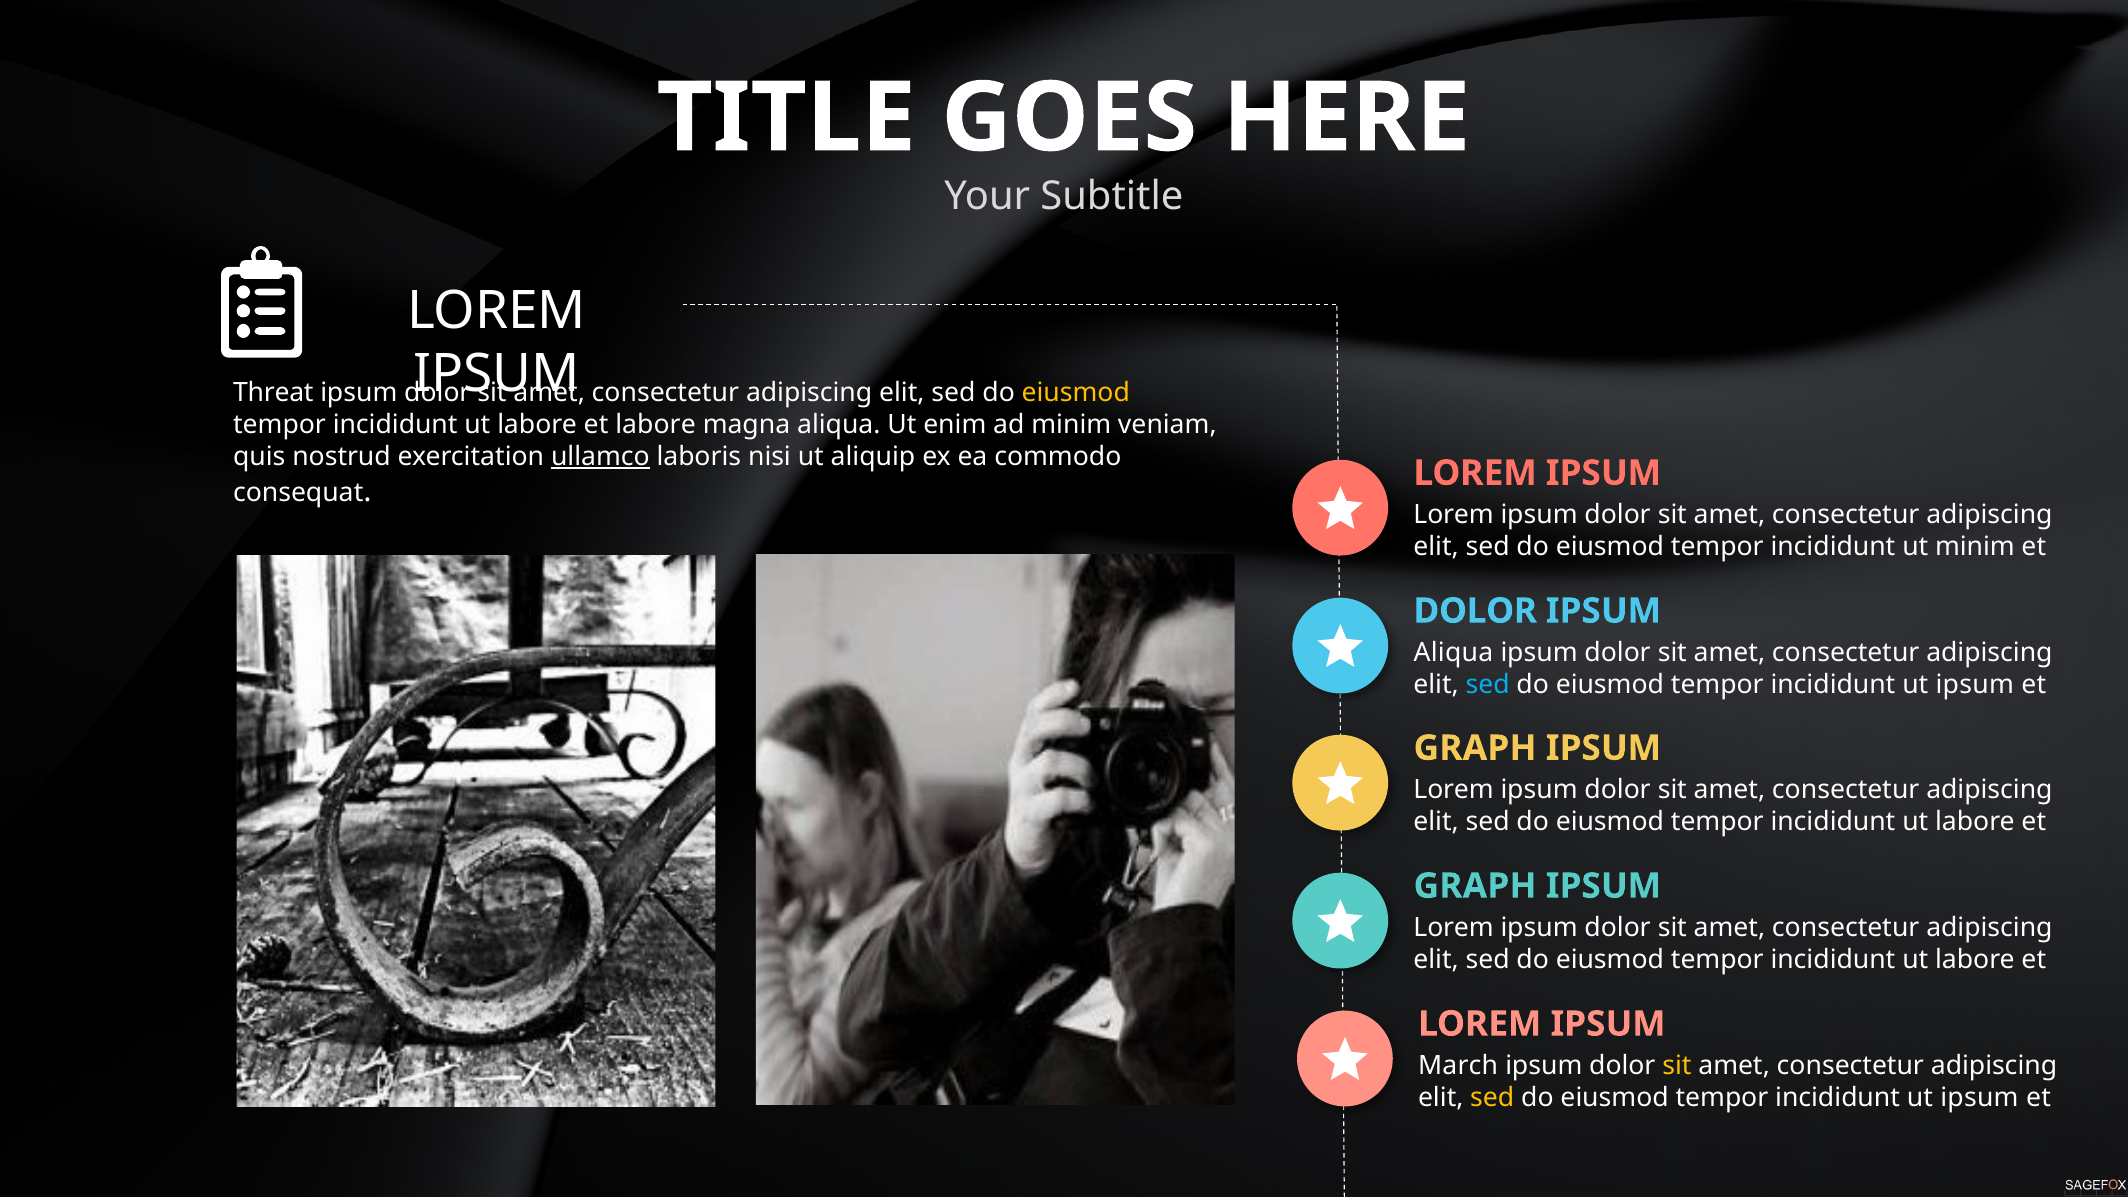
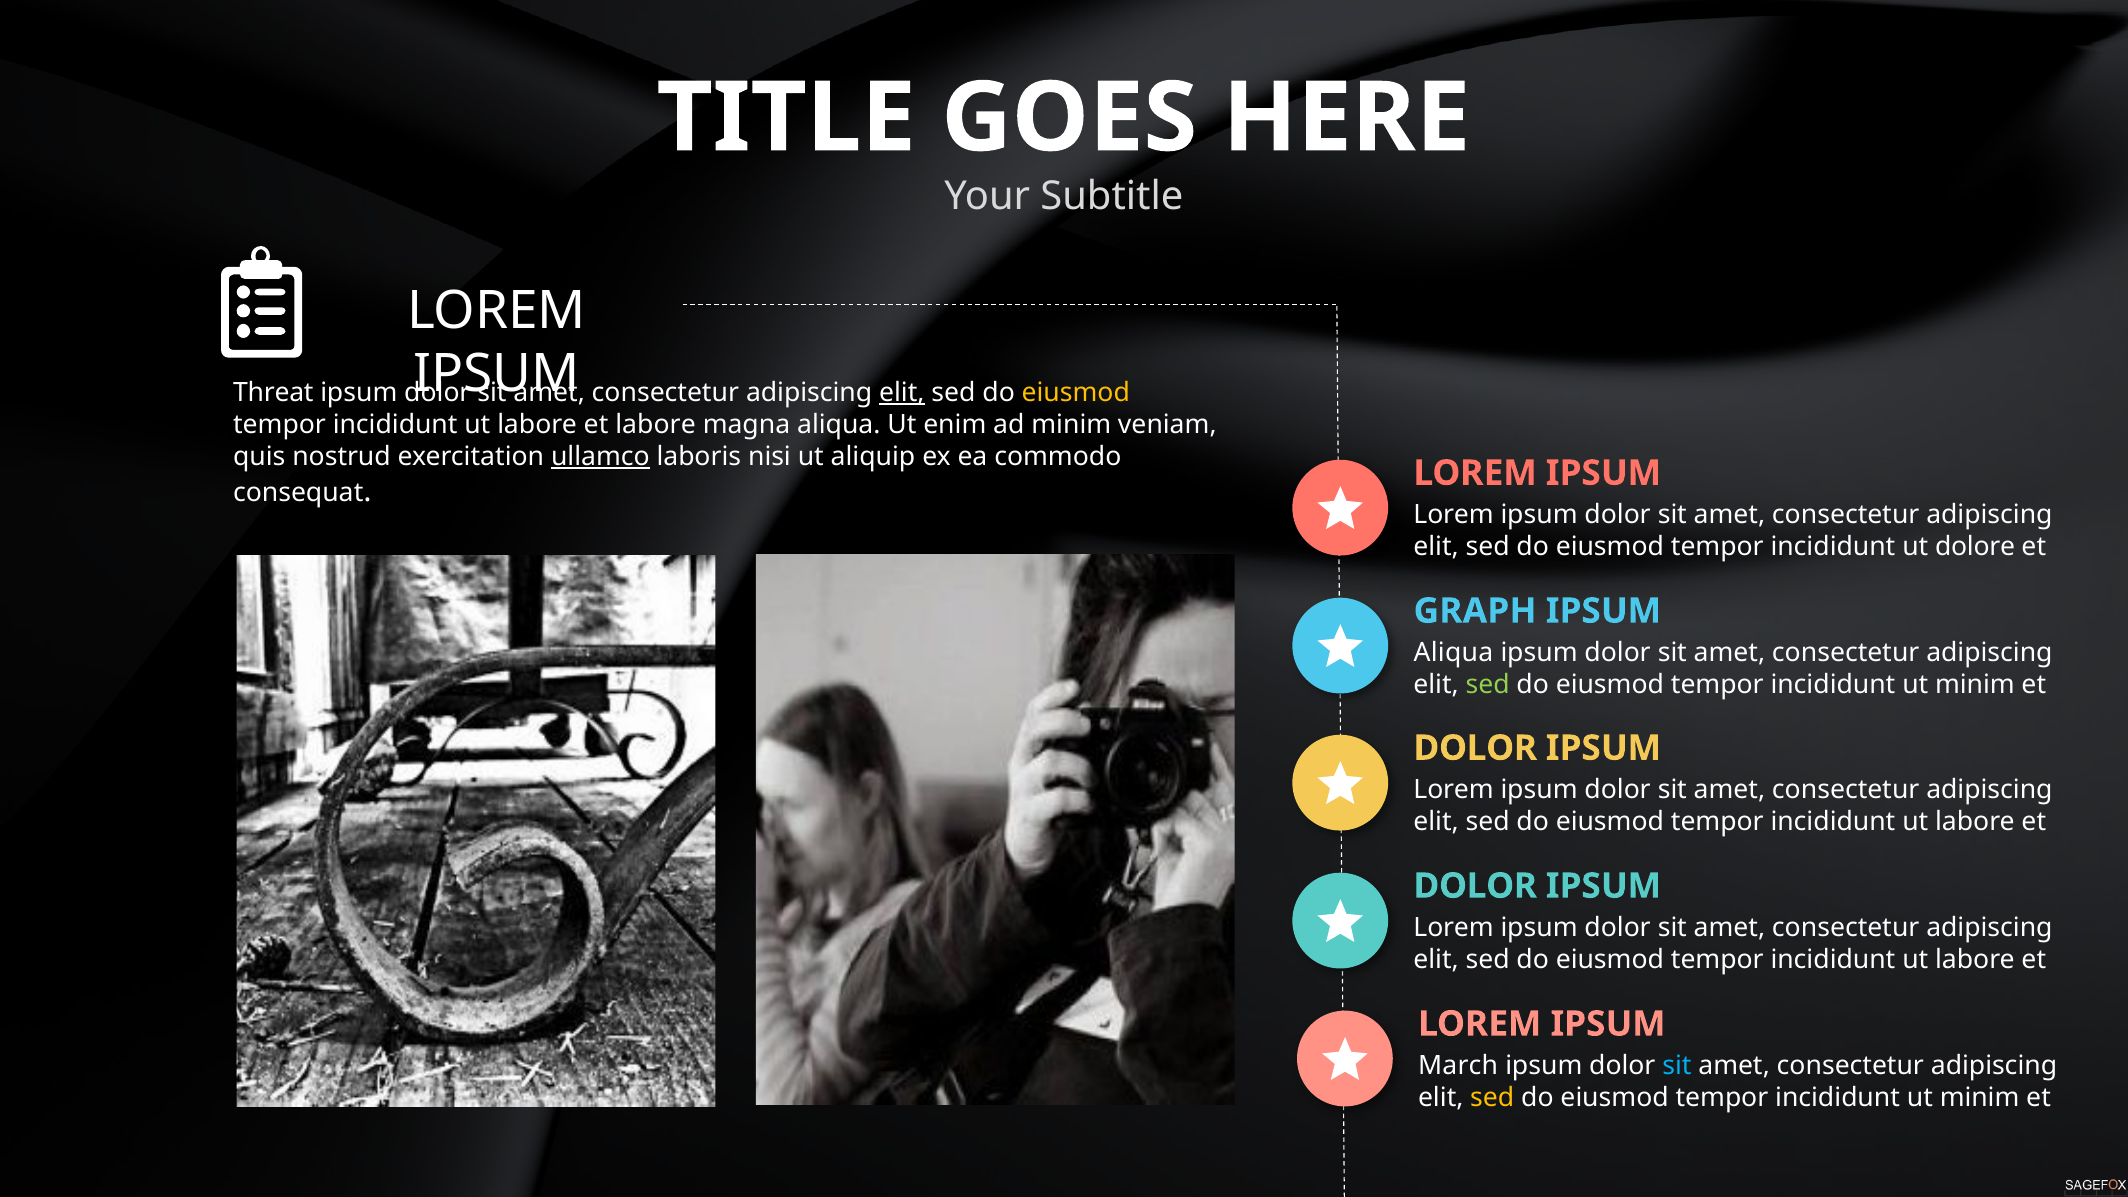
elit at (902, 393) underline: none -> present
ut minim: minim -> dolore
DOLOR at (1475, 611): DOLOR -> GRAPH
sed at (1488, 685) colour: light blue -> light green
ipsum at (1975, 685): ipsum -> minim
GRAPH at (1475, 748): GRAPH -> DOLOR
GRAPH at (1475, 886): GRAPH -> DOLOR
sit at (1677, 1066) colour: yellow -> light blue
ipsum at (1979, 1098): ipsum -> minim
